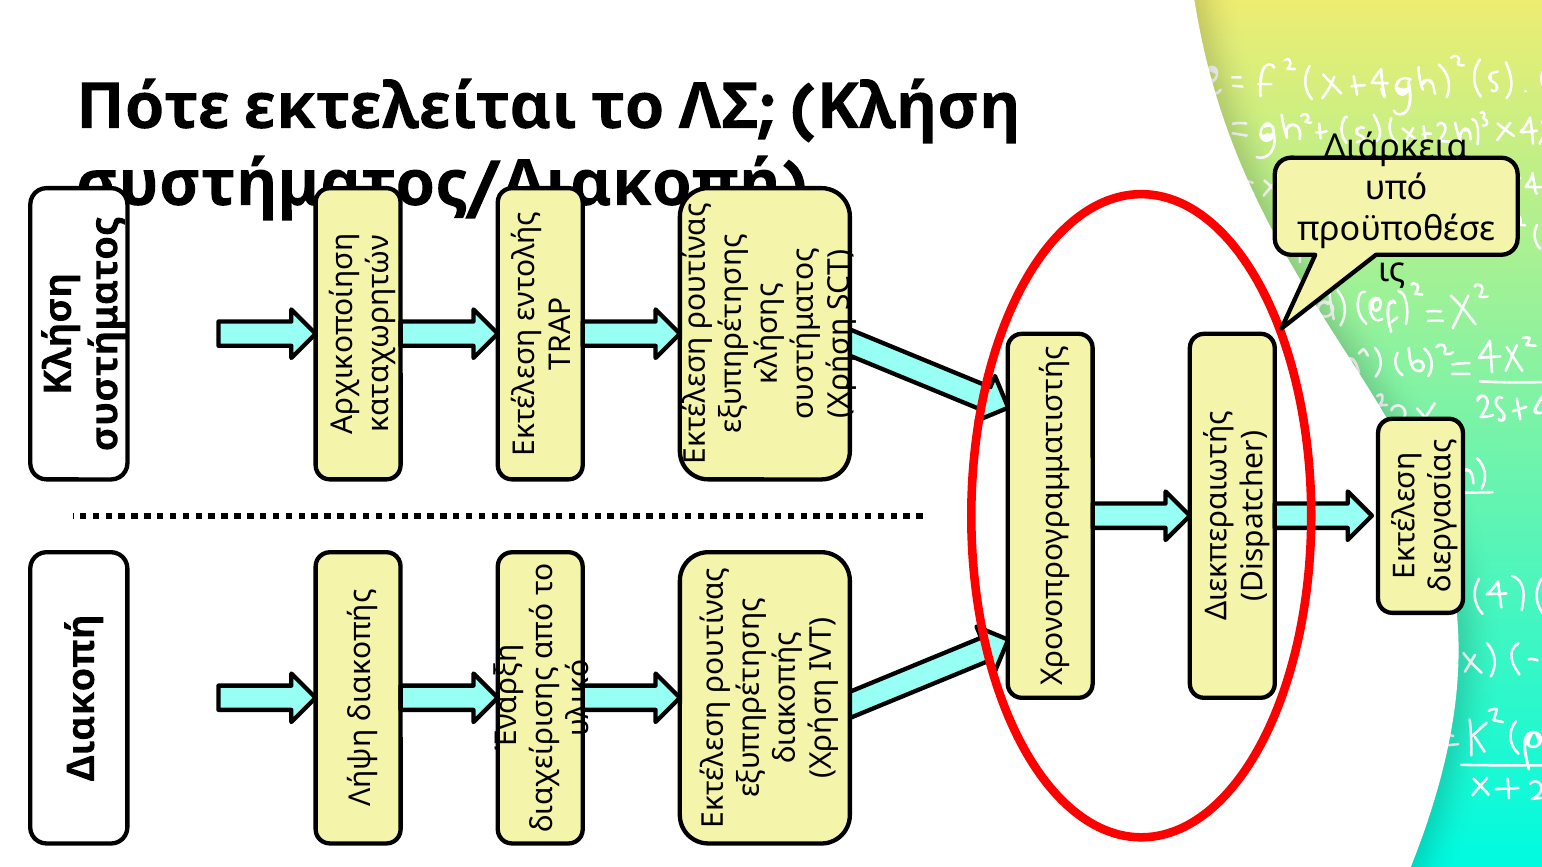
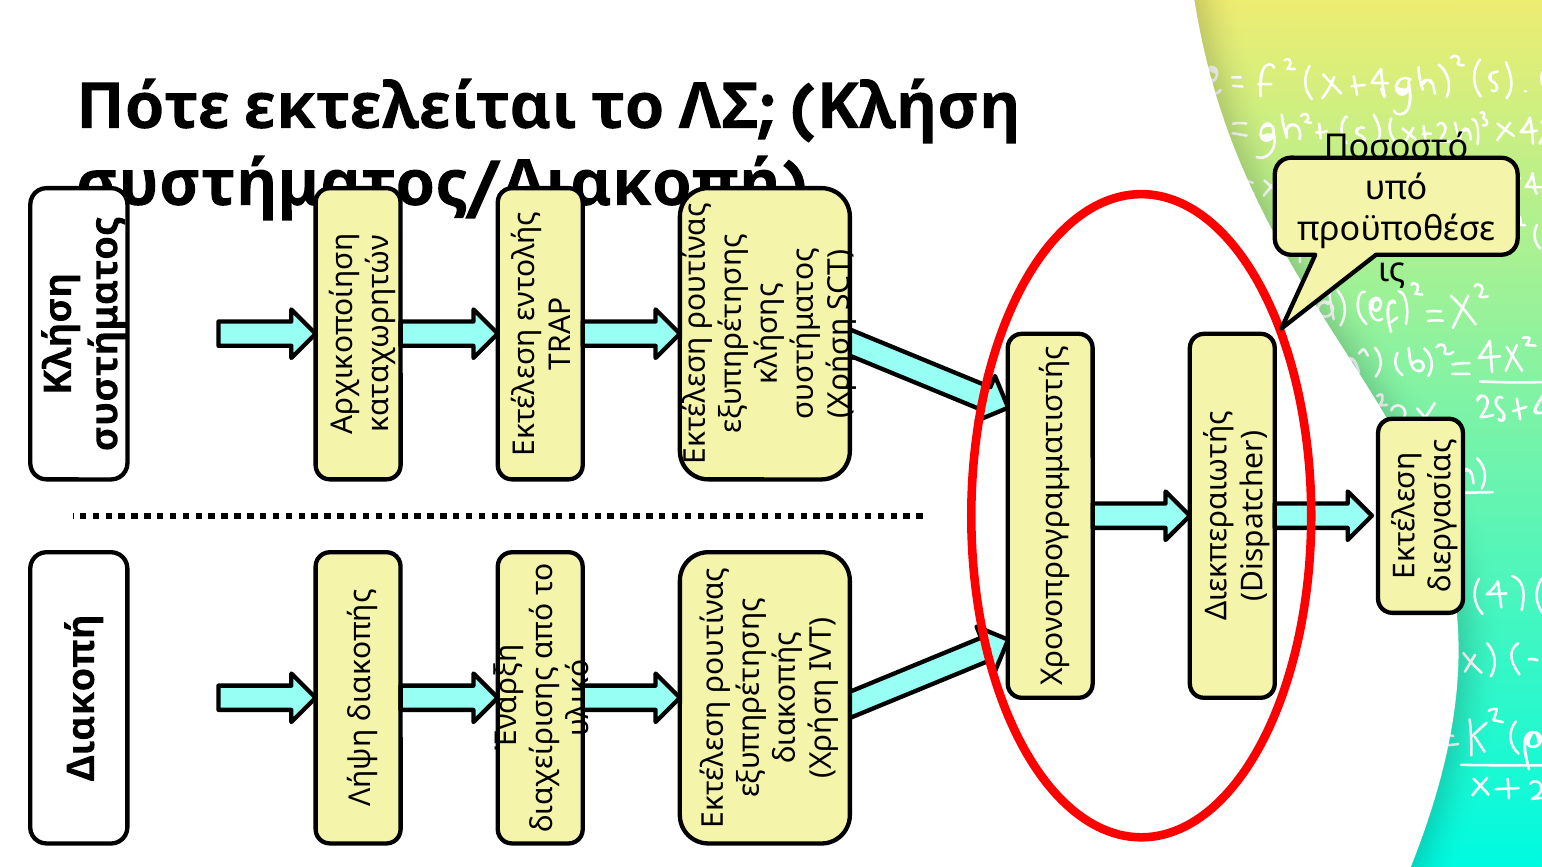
Διάρκεια: Διάρκεια -> Ποσοστό
